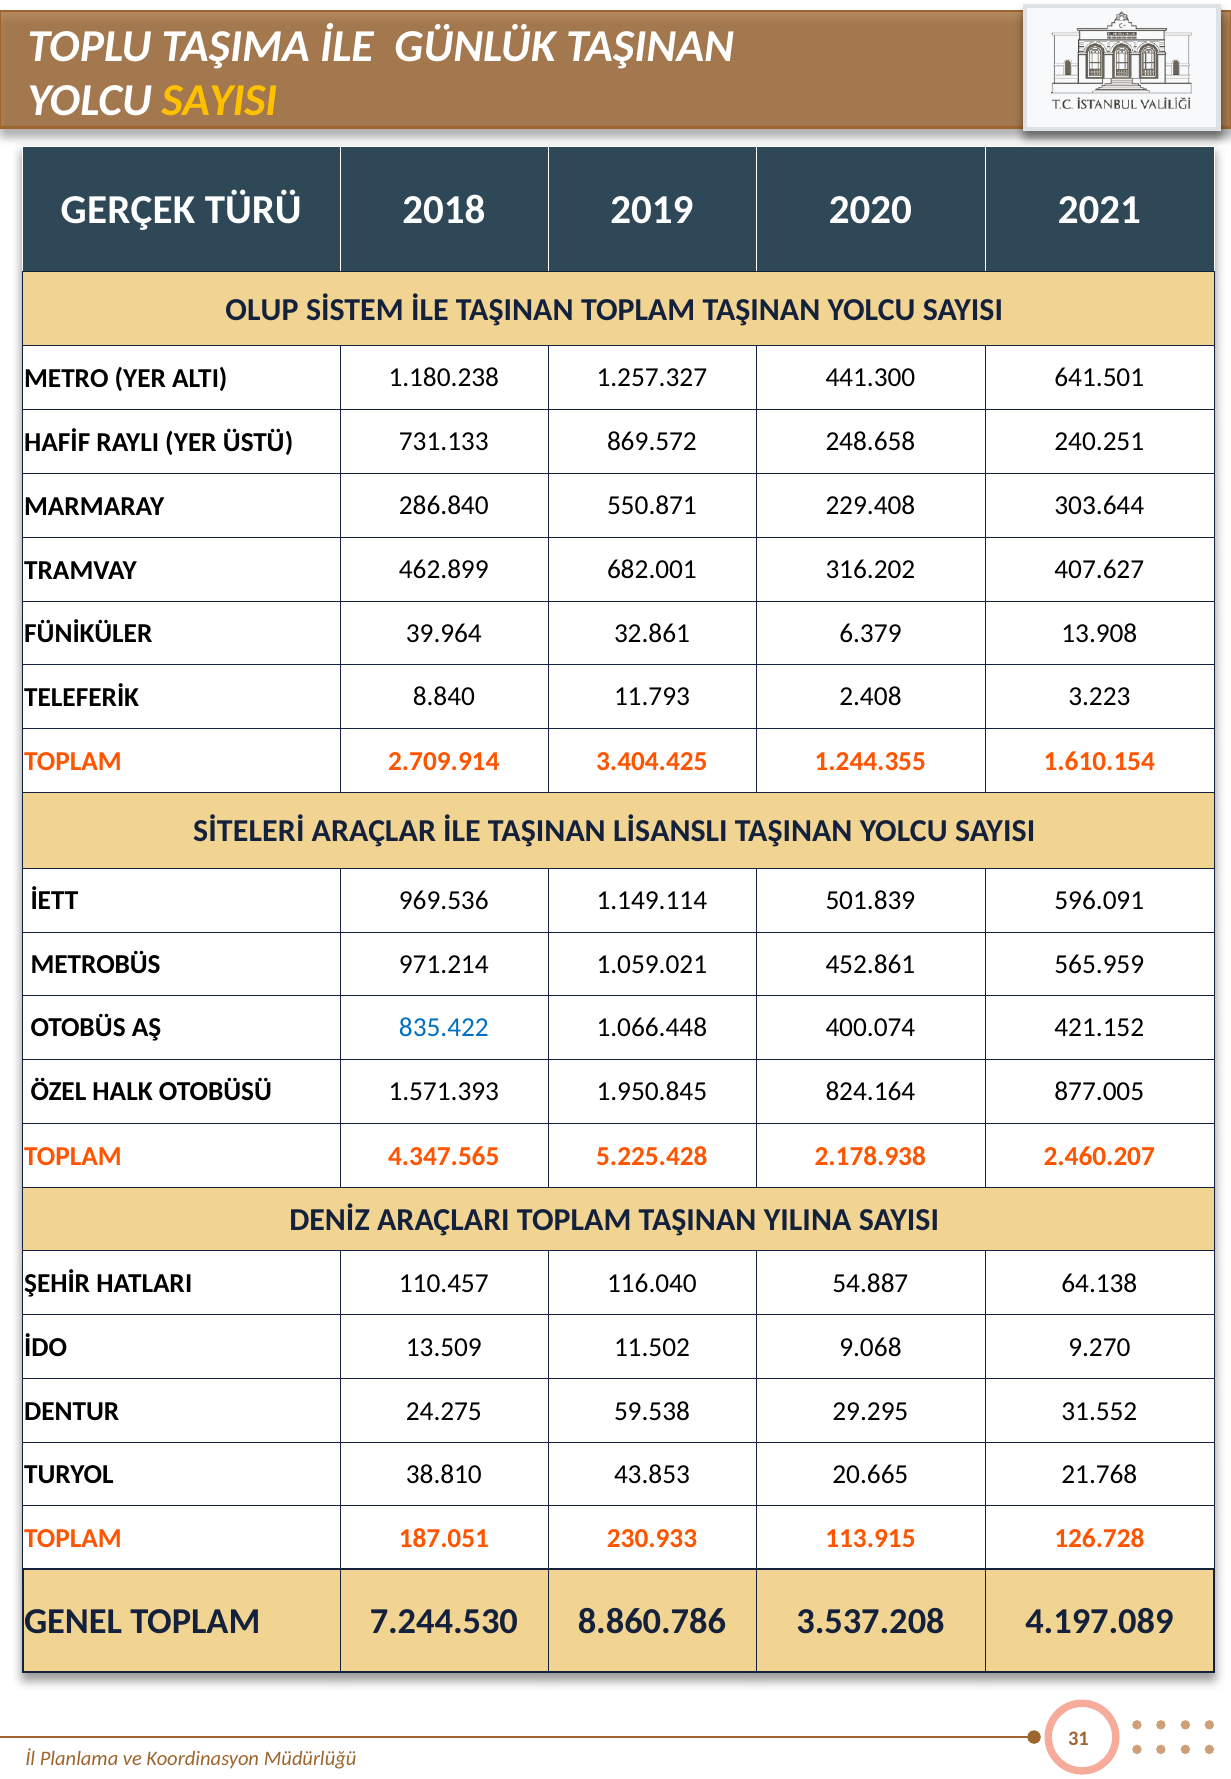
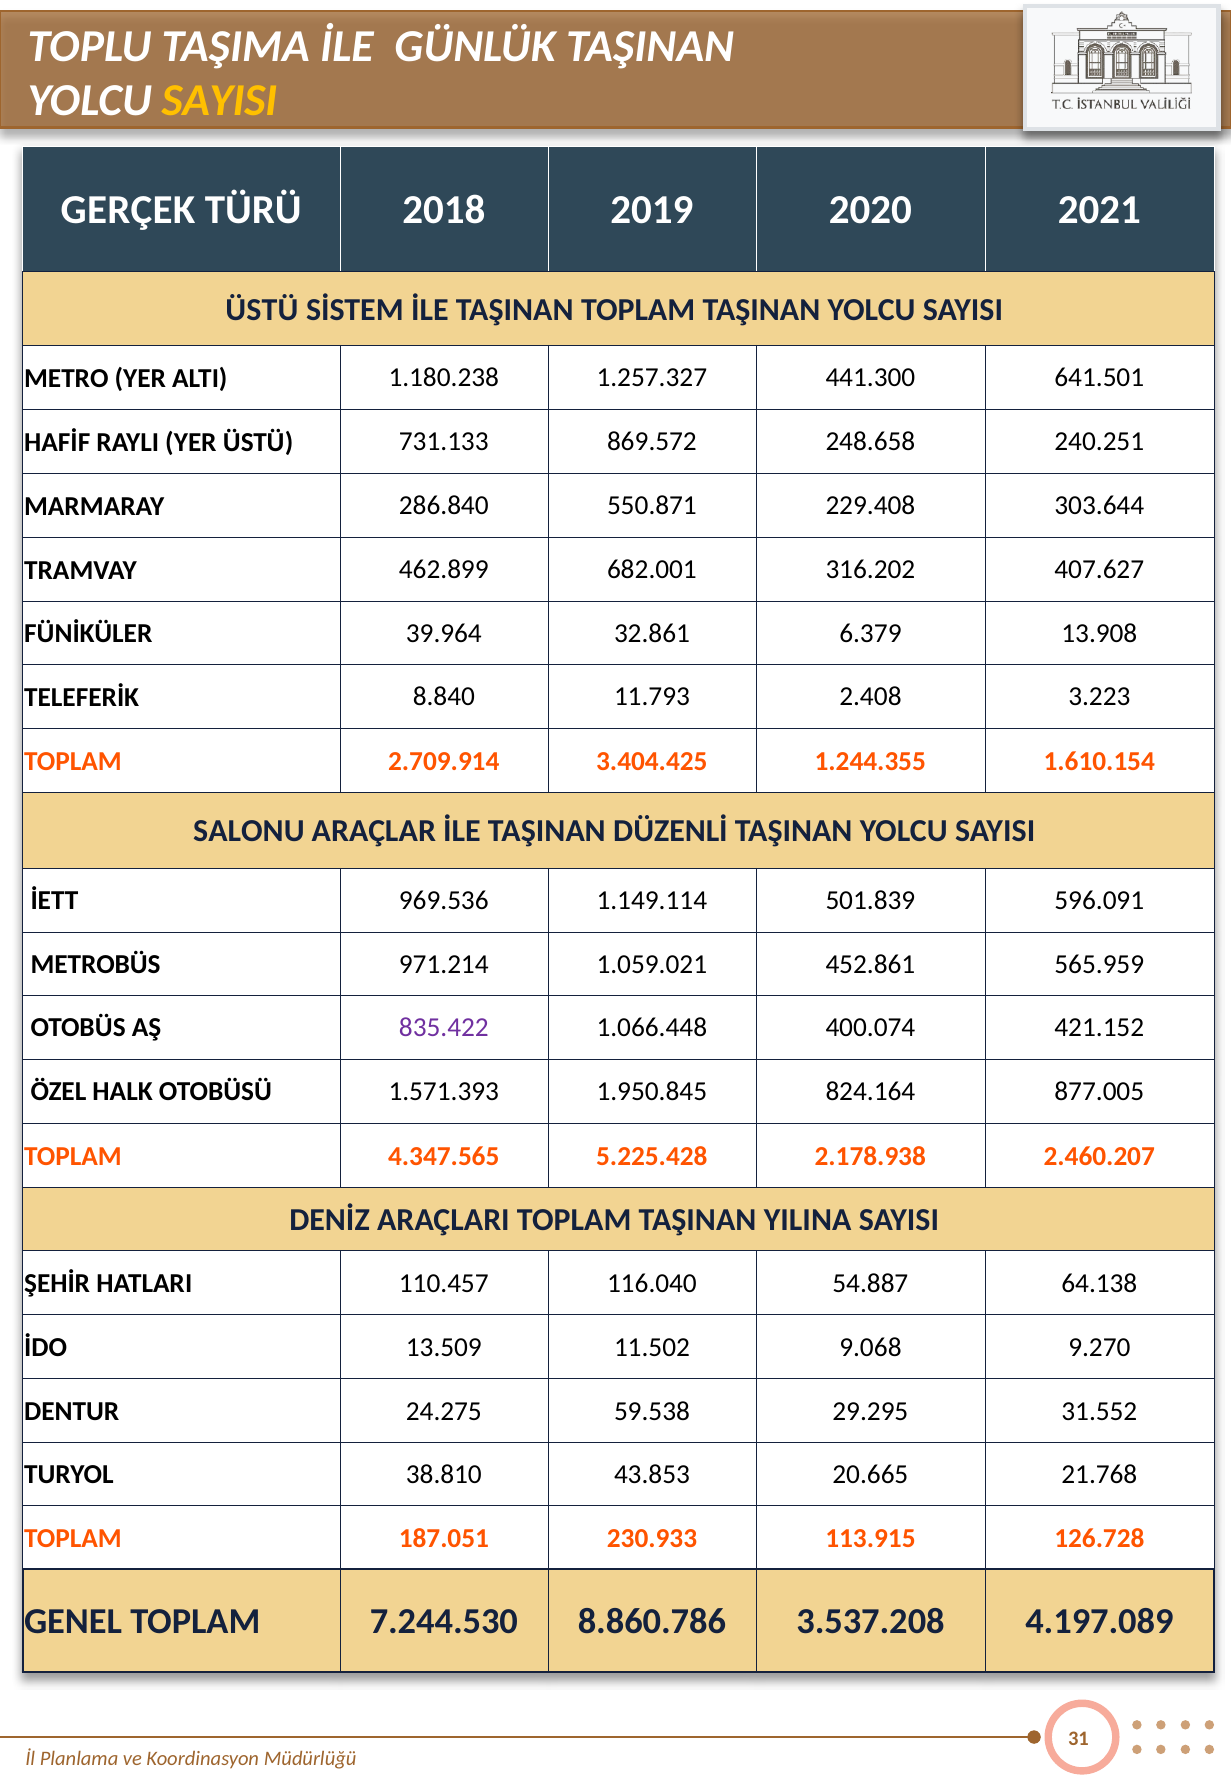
OLUP at (262, 309): OLUP -> ÜSTÜ
SİTELERİ: SİTELERİ -> SALONU
LİSANSLI: LİSANSLI -> DÜZENLİ
835.422 colour: blue -> purple
